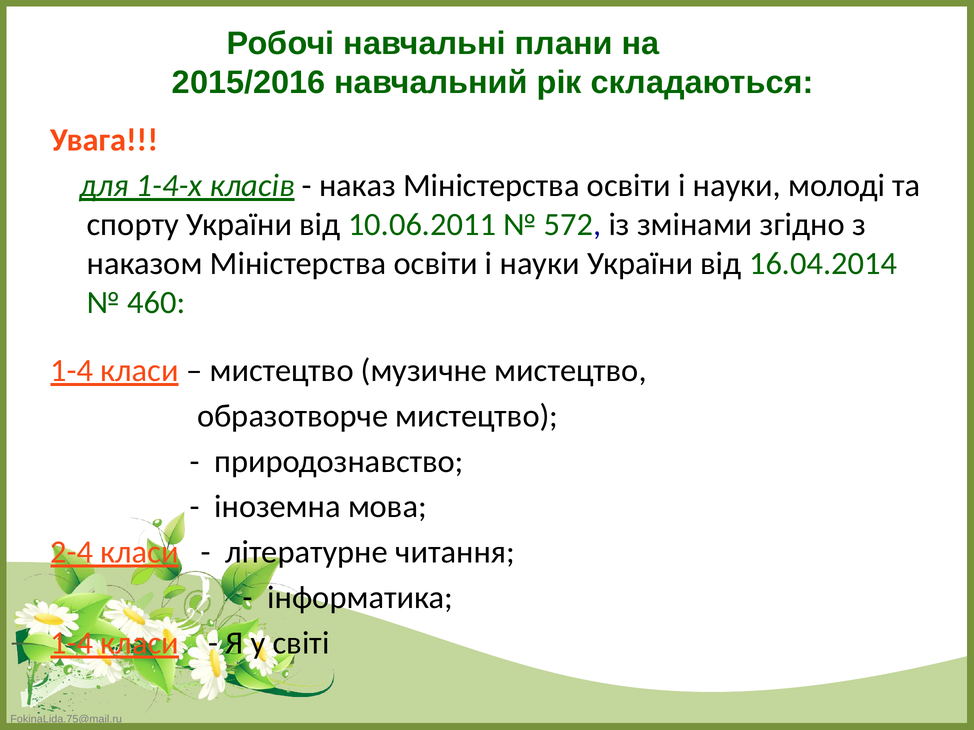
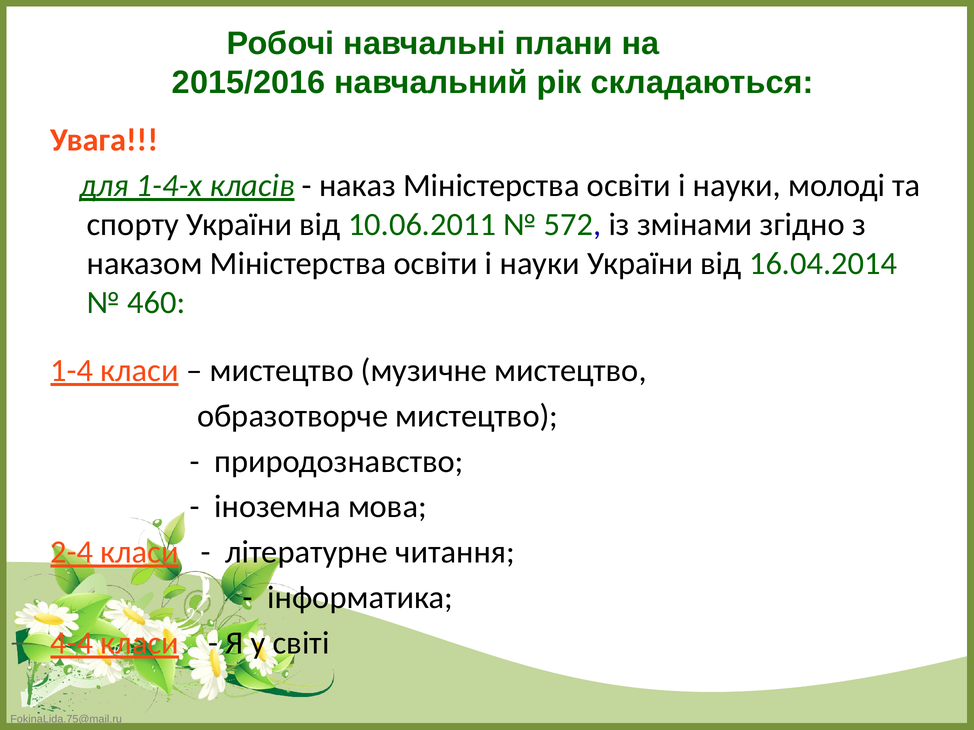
1-4 at (72, 643): 1-4 -> 4-4
